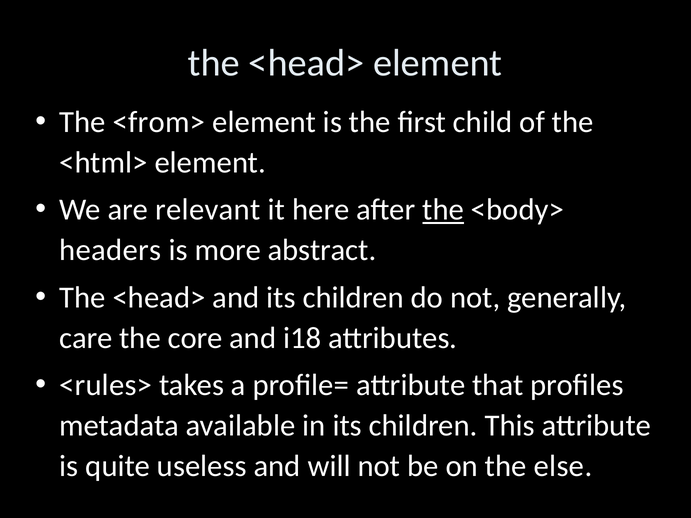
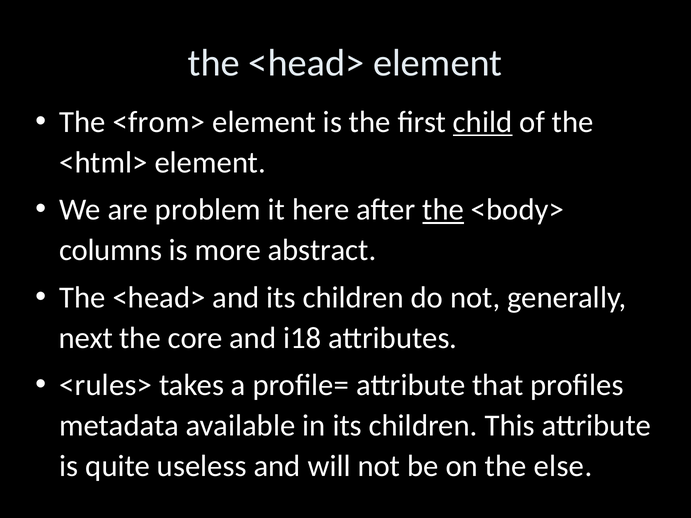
child underline: none -> present
relevant: relevant -> problem
headers: headers -> columns
care: care -> next
